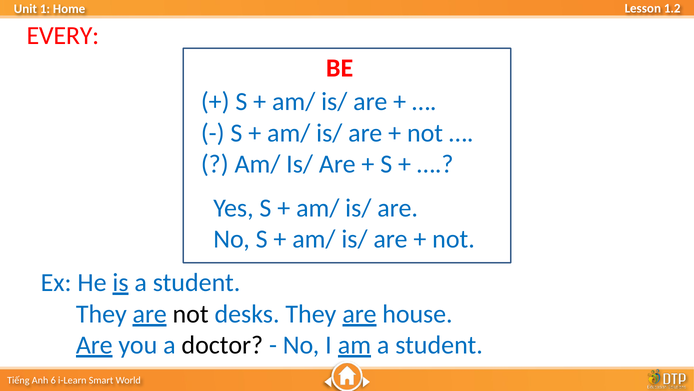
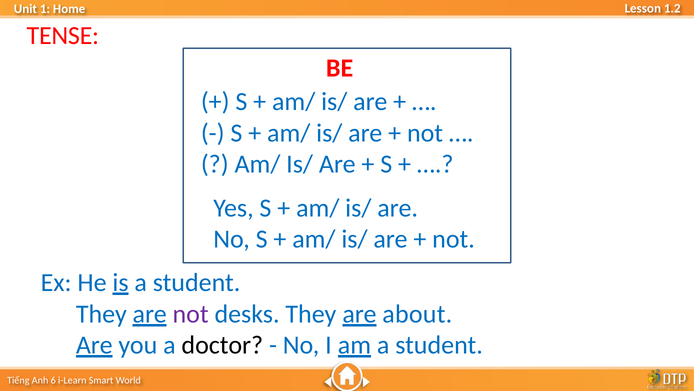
EVERY: EVERY -> TENSE
not at (191, 313) colour: black -> purple
house: house -> about
